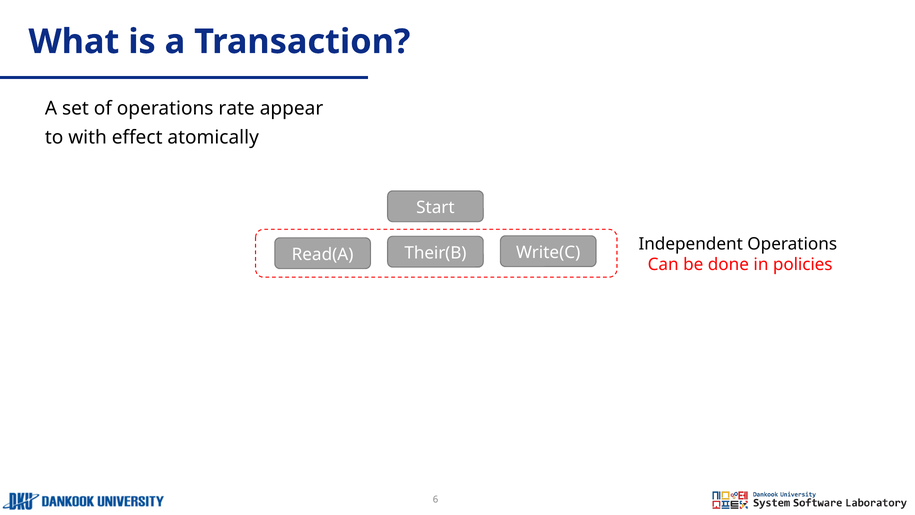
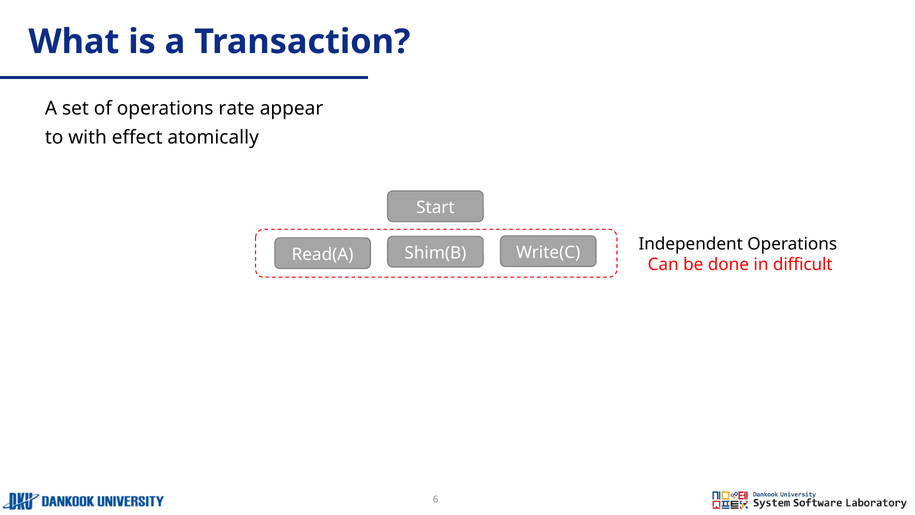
Their(B: Their(B -> Shim(B
policies: policies -> difficult
